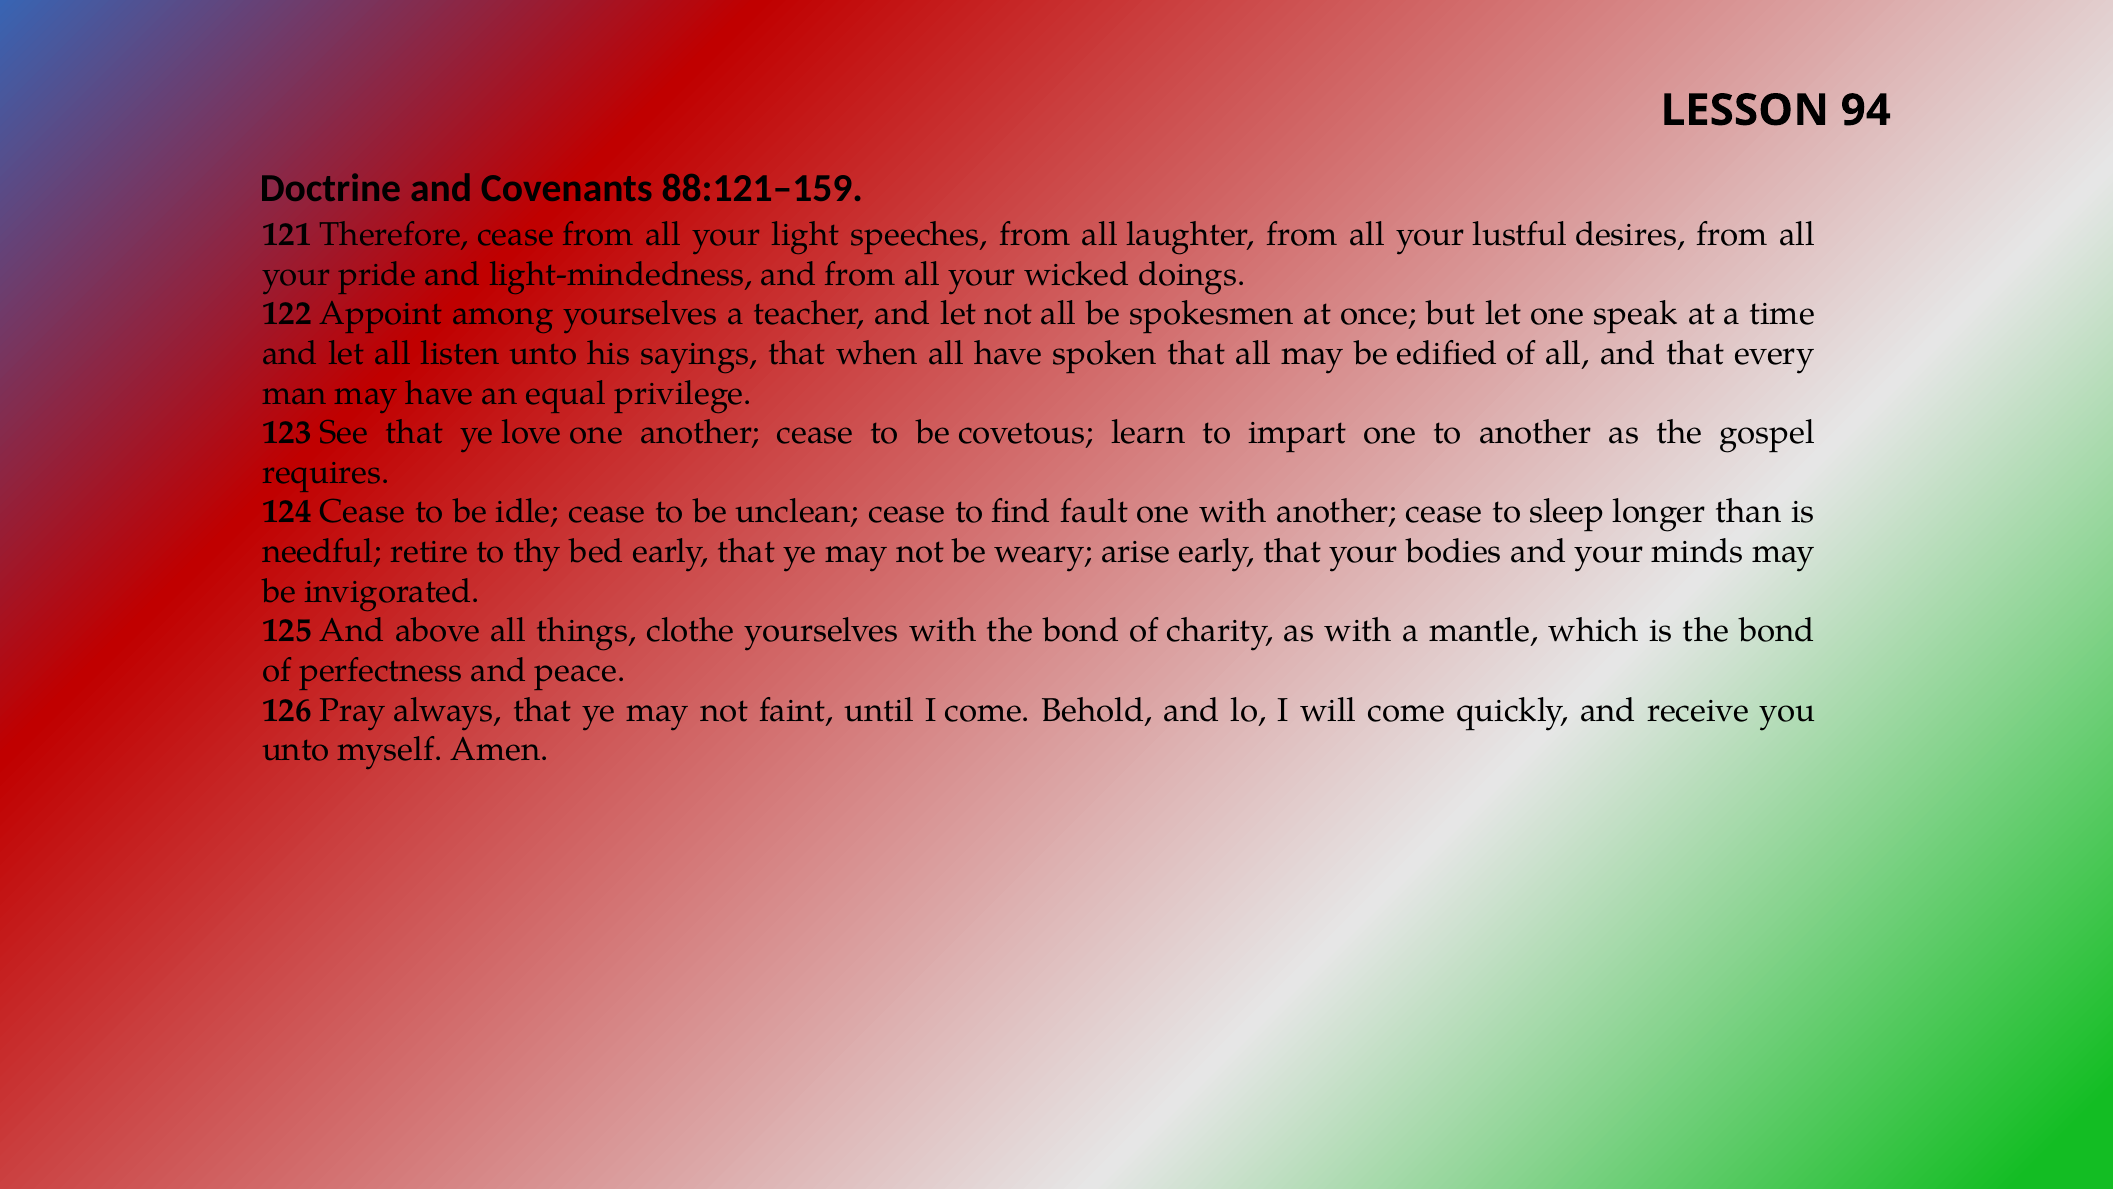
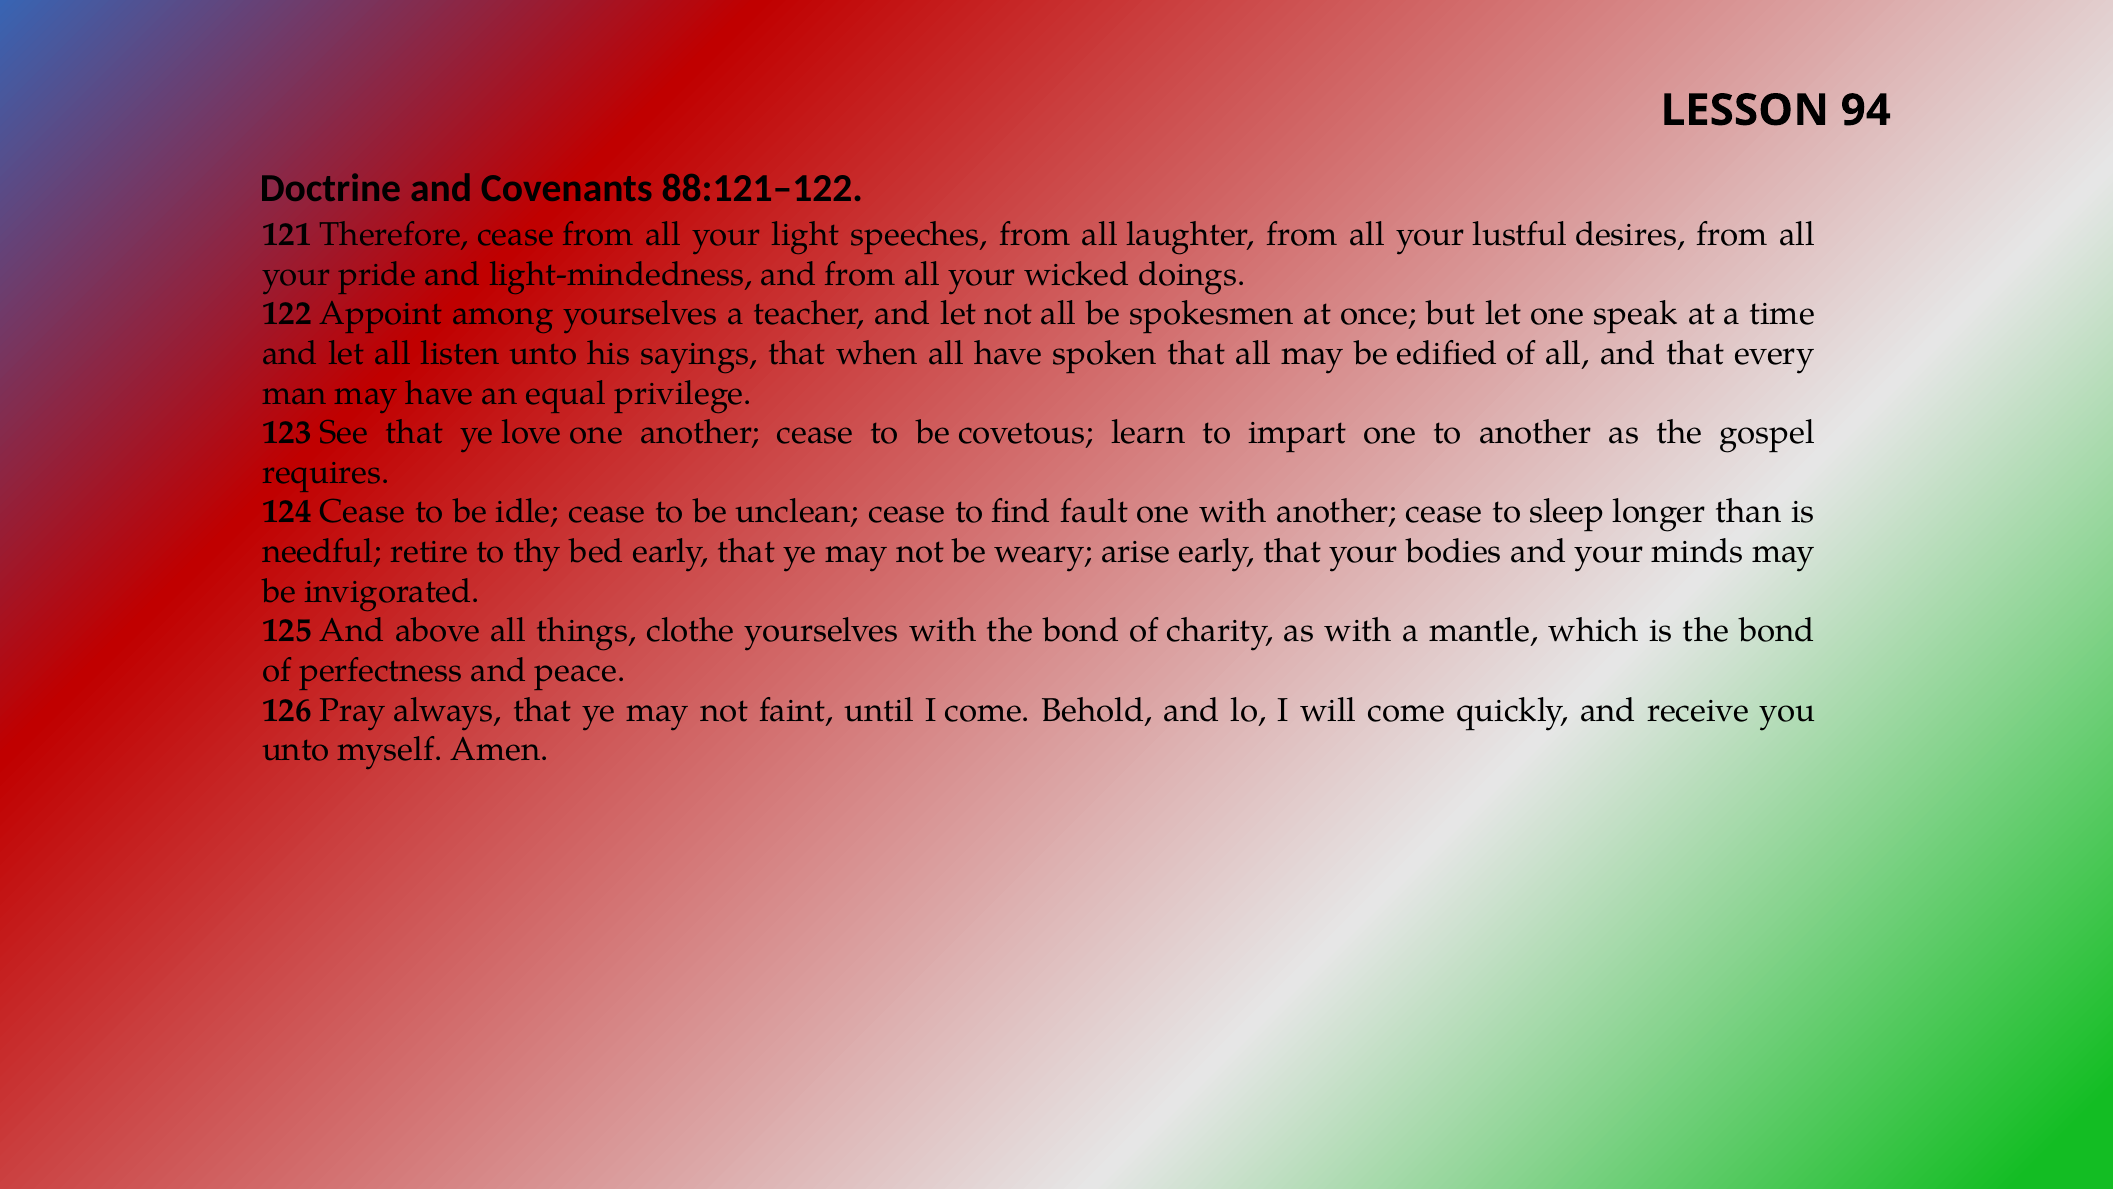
88:121–159: 88:121–159 -> 88:121–122
